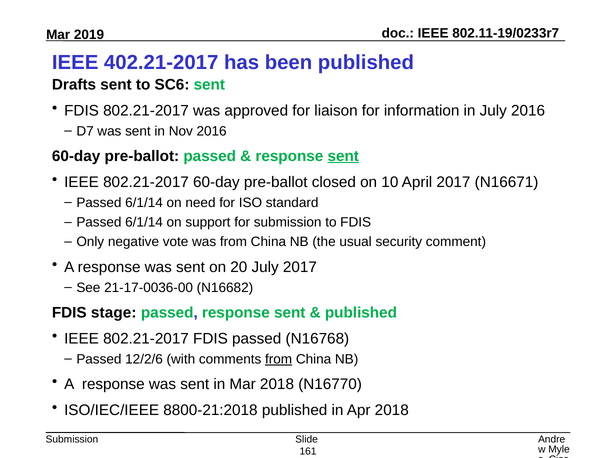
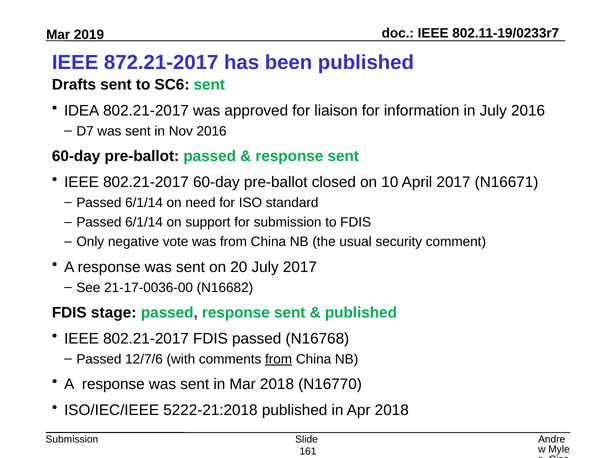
402.21-2017: 402.21-2017 -> 872.21-2017
FDIS at (82, 111): FDIS -> IDEA
sent at (343, 156) underline: present -> none
12/2/6: 12/2/6 -> 12/7/6
8800-21:2018: 8800-21:2018 -> 5222-21:2018
